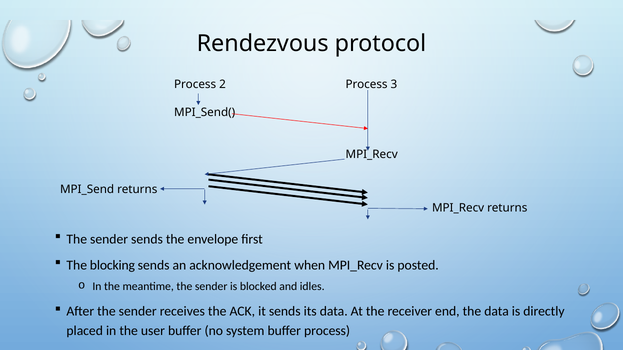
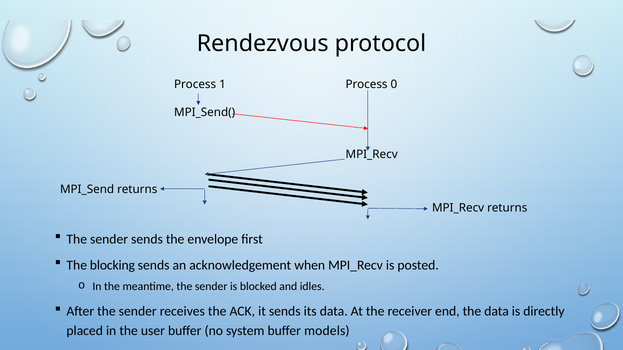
2: 2 -> 1
3: 3 -> 0
buffer process: process -> models
